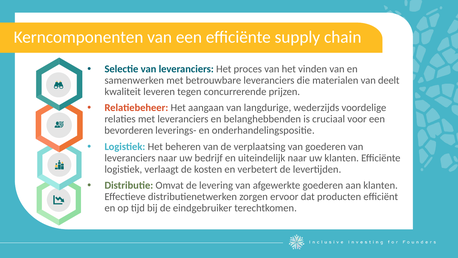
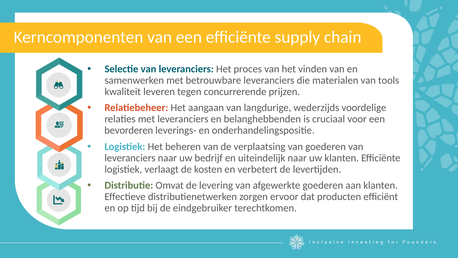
deelt: deelt -> tools
